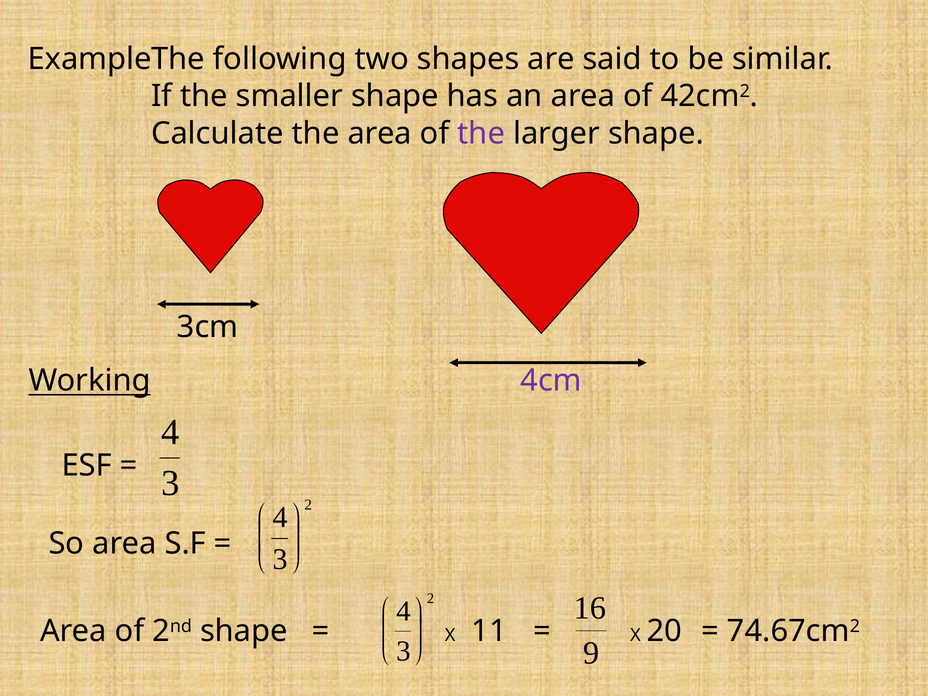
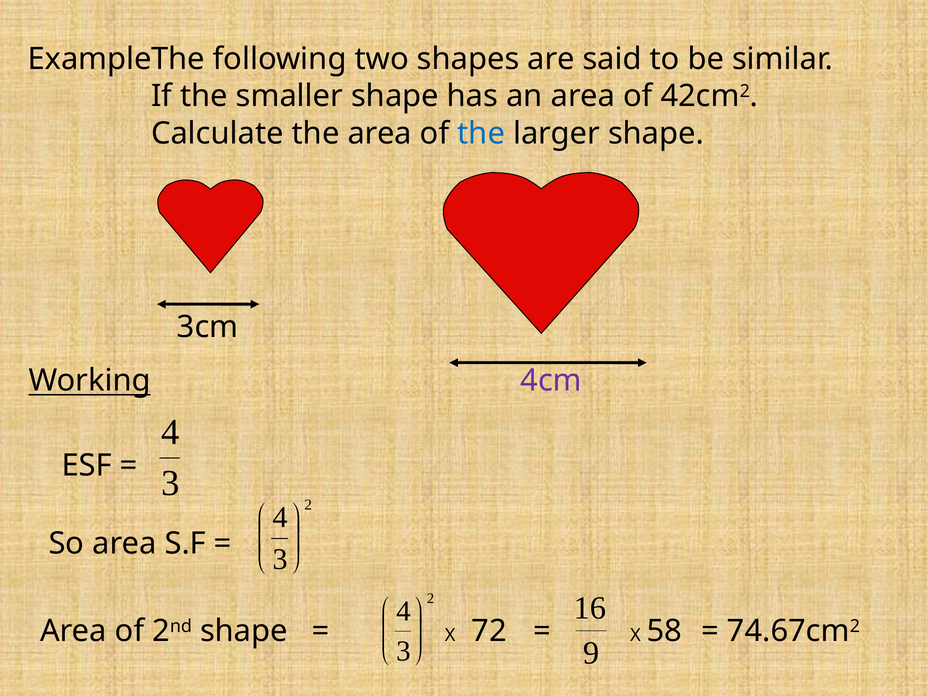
the at (481, 133) colour: purple -> blue
11: 11 -> 72
20: 20 -> 58
